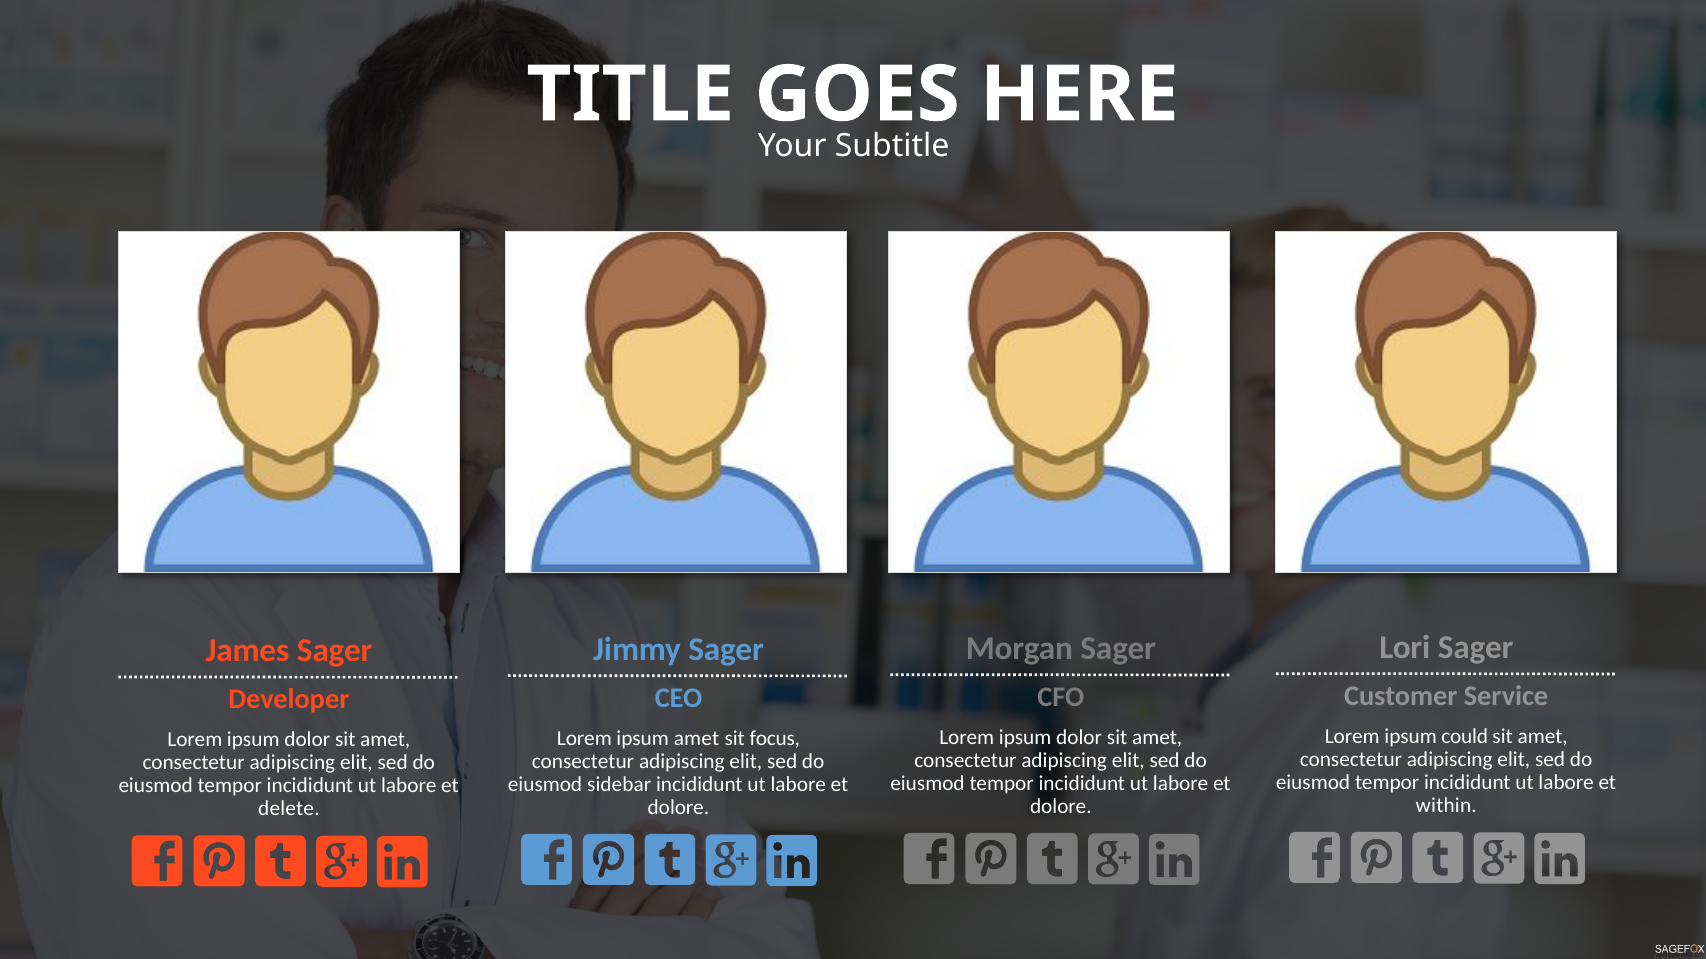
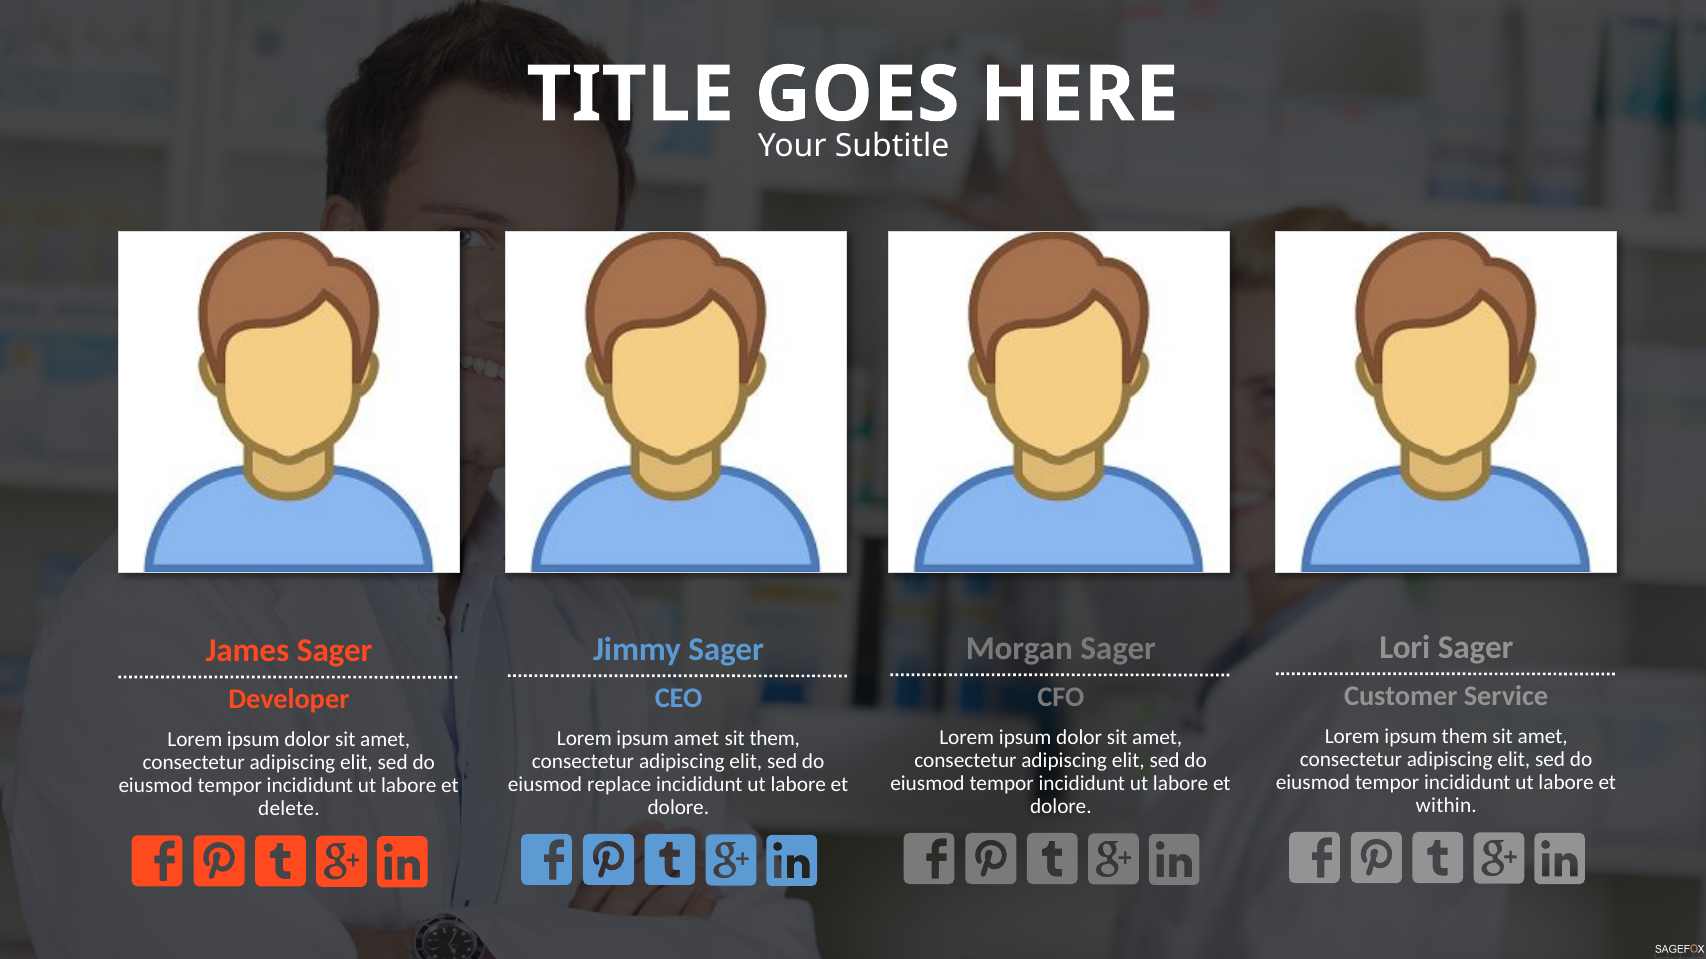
ipsum could: could -> them
sit focus: focus -> them
sidebar: sidebar -> replace
